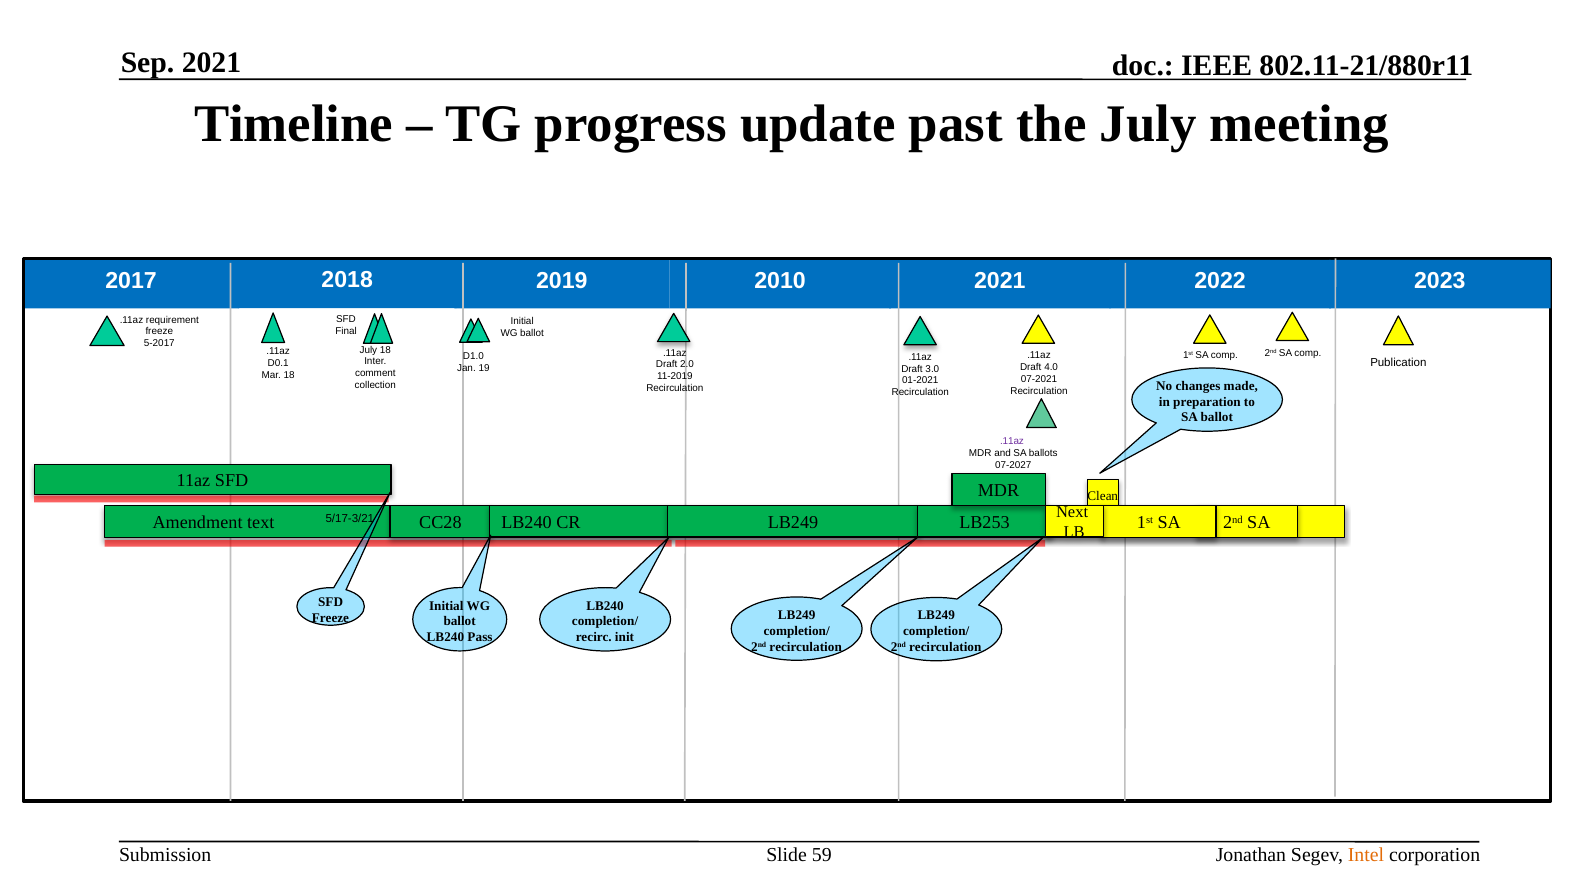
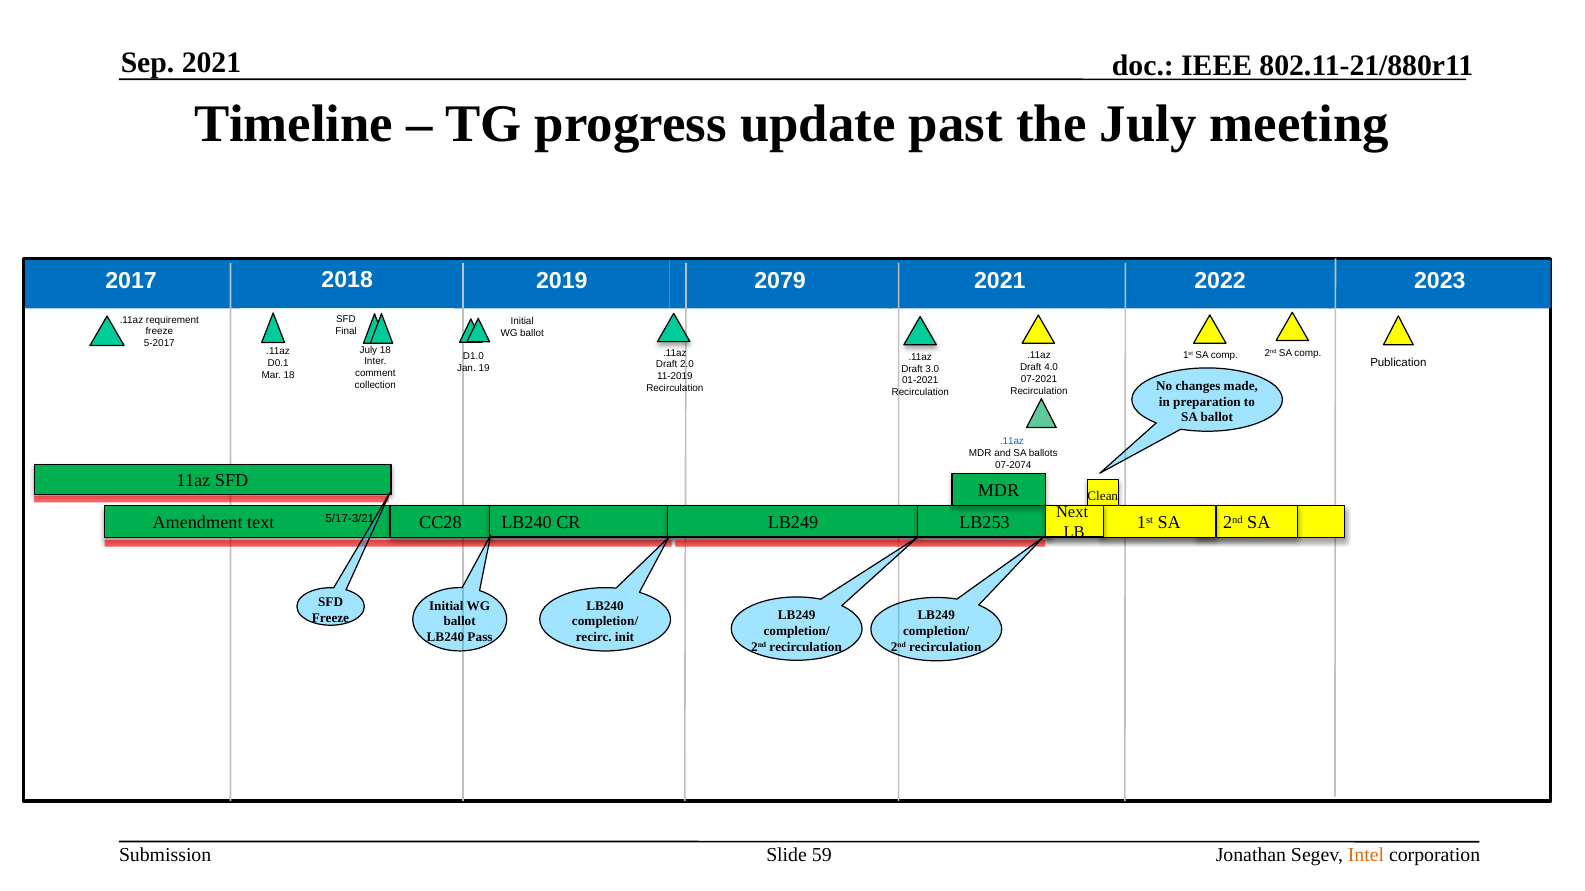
2010: 2010 -> 2079
.11az at (1012, 442) colour: purple -> blue
07-2027: 07-2027 -> 07-2074
